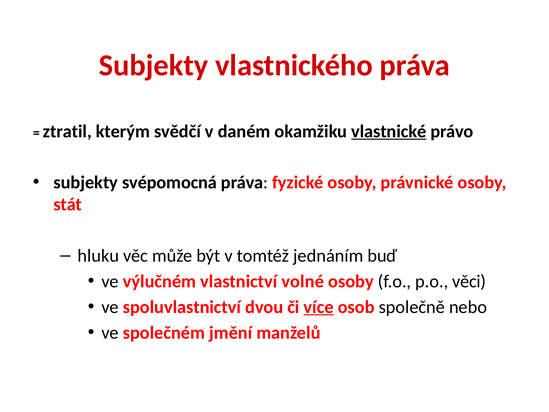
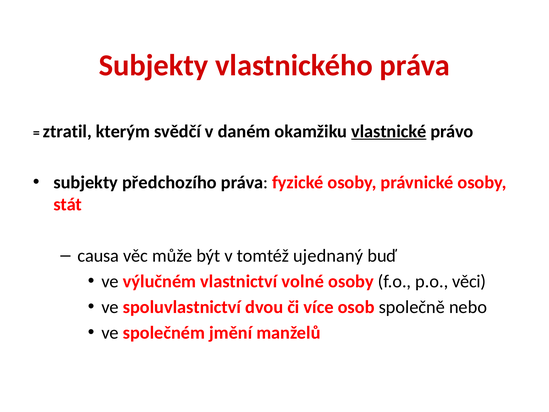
svépomocná: svépomocná -> předchozího
hluku: hluku -> causa
jednáním: jednáním -> ujednaný
více underline: present -> none
